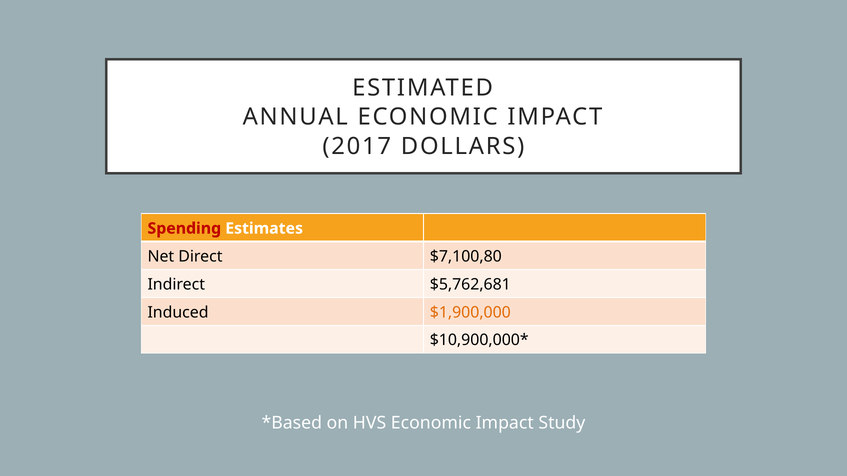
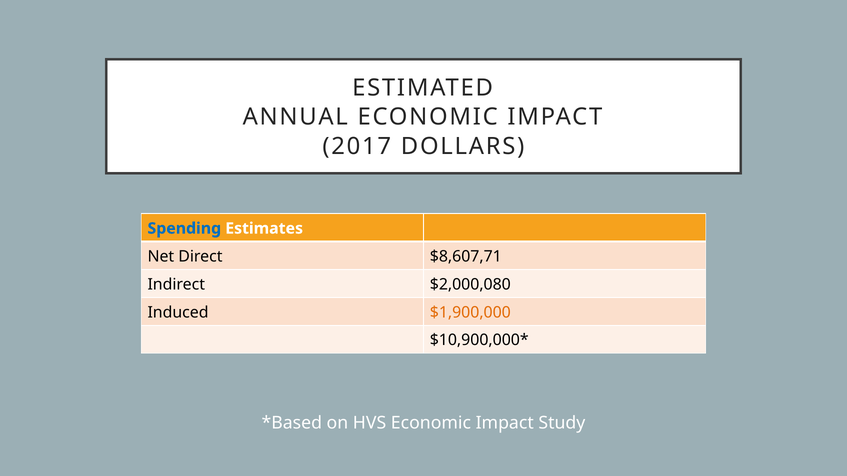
Spending colour: red -> blue
$7,100,80: $7,100,80 -> $8,607,71
$5,762,681: $5,762,681 -> $2,000,080
